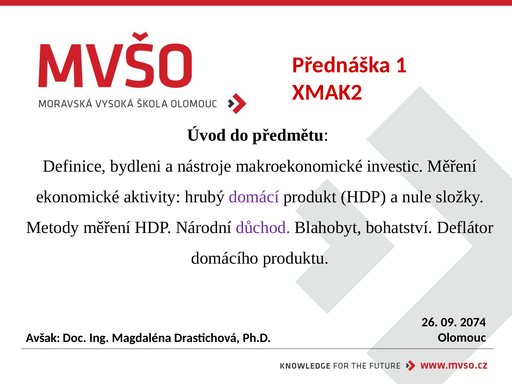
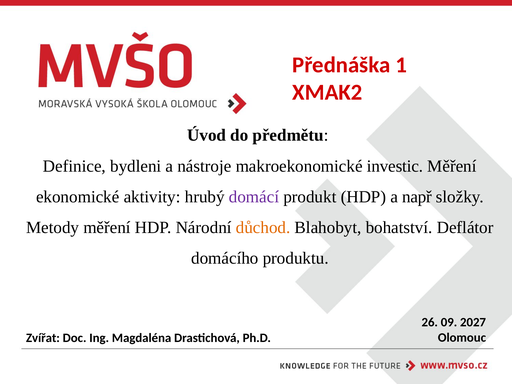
nule: nule -> např
důchod colour: purple -> orange
2074: 2074 -> 2027
Avšak: Avšak -> Zvířat
